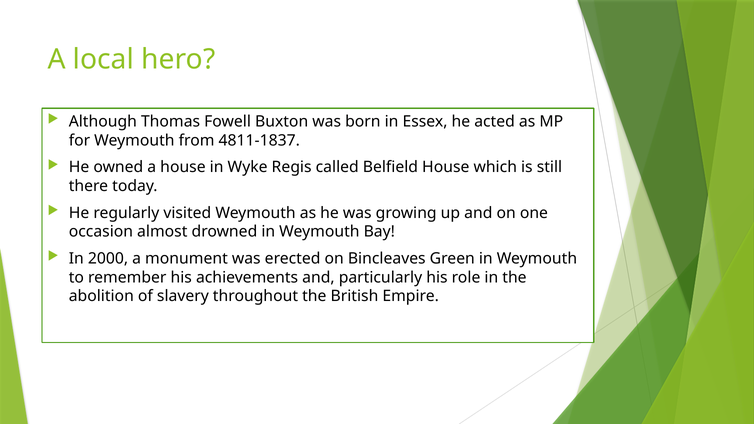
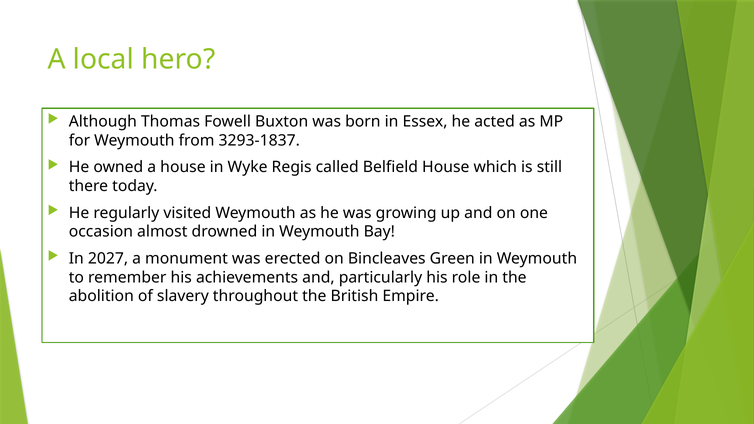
4811-1837: 4811-1837 -> 3293-1837
2000: 2000 -> 2027
